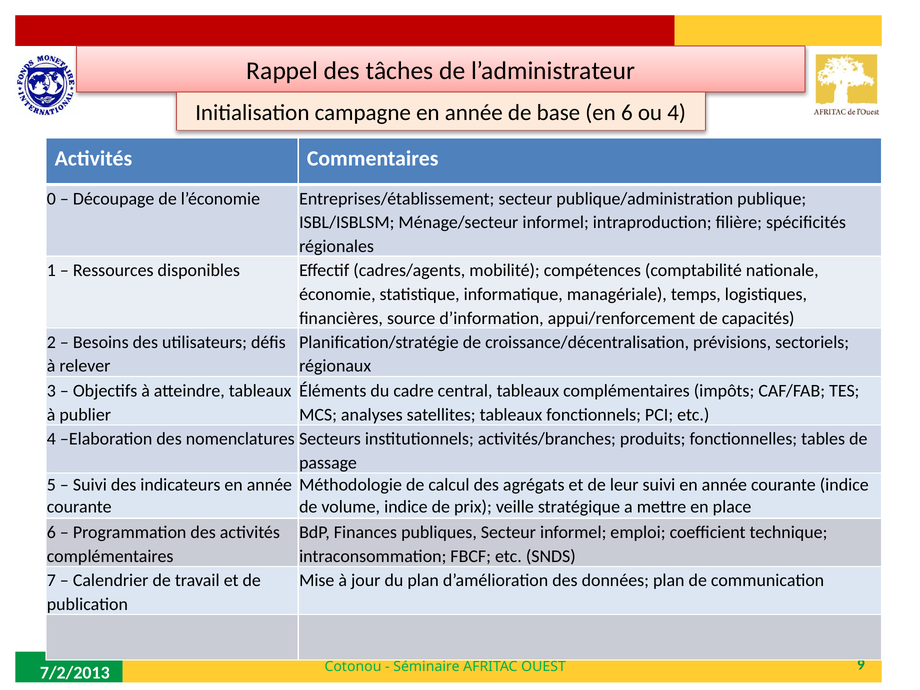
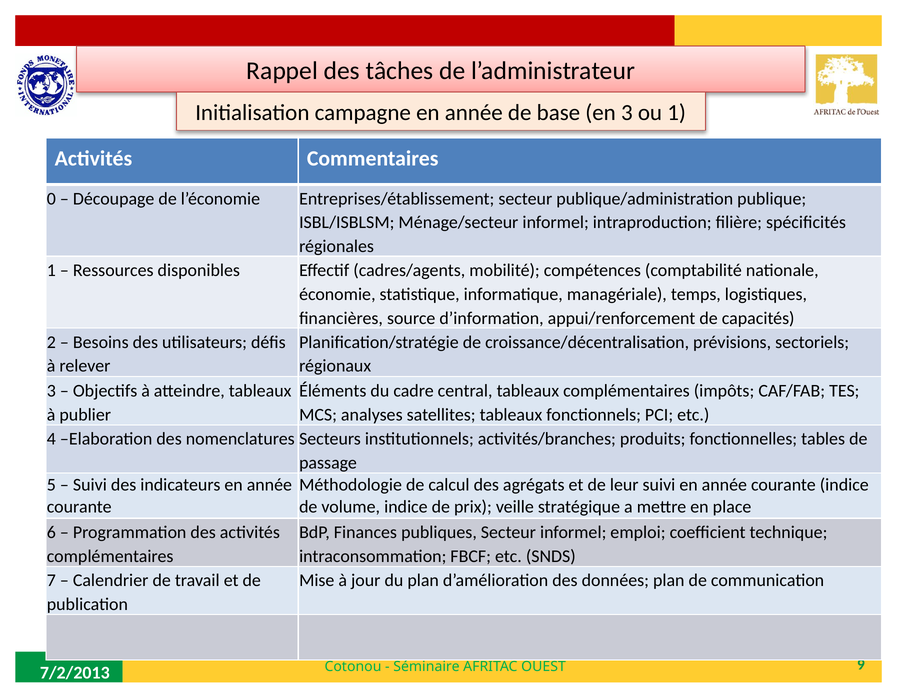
en 6: 6 -> 3
ou 4: 4 -> 1
